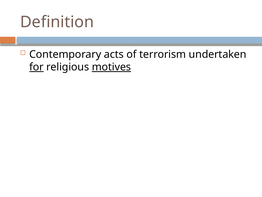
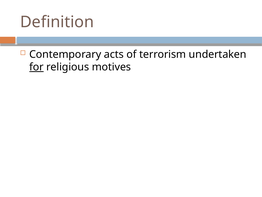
motives underline: present -> none
